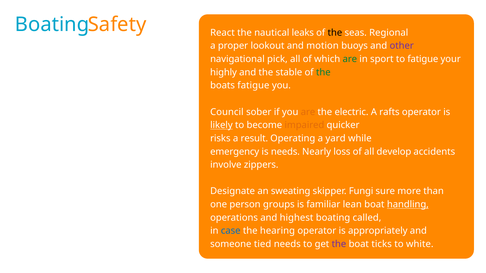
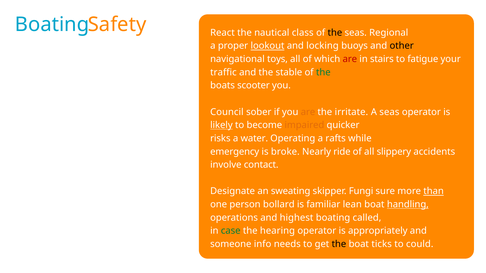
leaks: leaks -> class
lookout underline: none -> present
motion: motion -> locking
other colour: purple -> black
pick: pick -> toys
are at (350, 59) colour: green -> red
sport: sport -> stairs
highly: highly -> traffic
boats fatigue: fatigue -> scooter
electric: electric -> irritate
A rafts: rafts -> seas
result: result -> water
yard: yard -> rafts
is needs: needs -> broke
loss: loss -> ride
develop: develop -> slippery
zippers: zippers -> contact
than underline: none -> present
groups: groups -> bollard
case colour: blue -> green
tied: tied -> info
the at (339, 244) colour: purple -> black
white: white -> could
